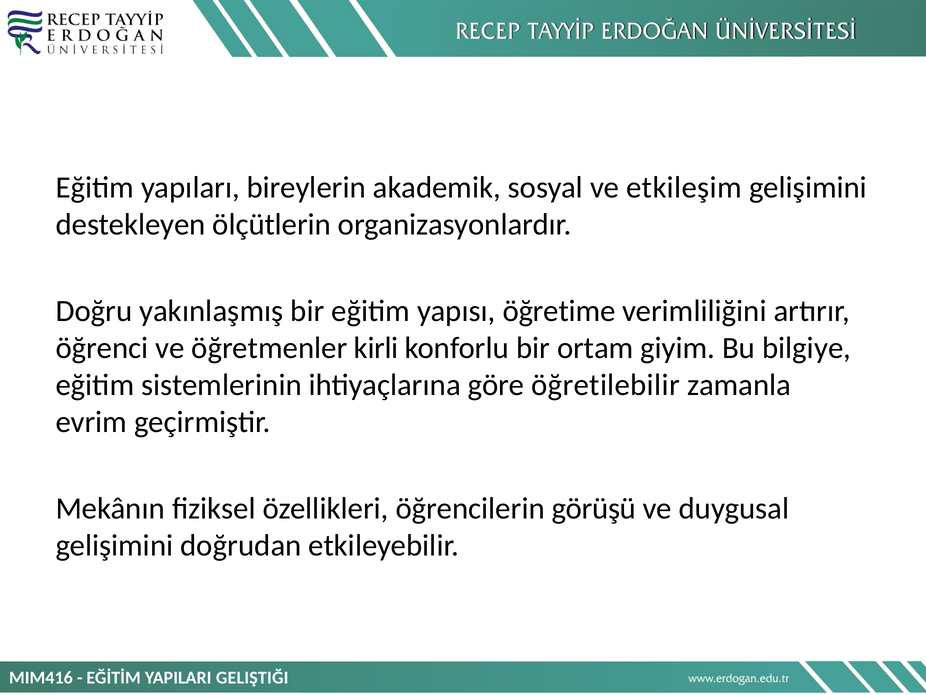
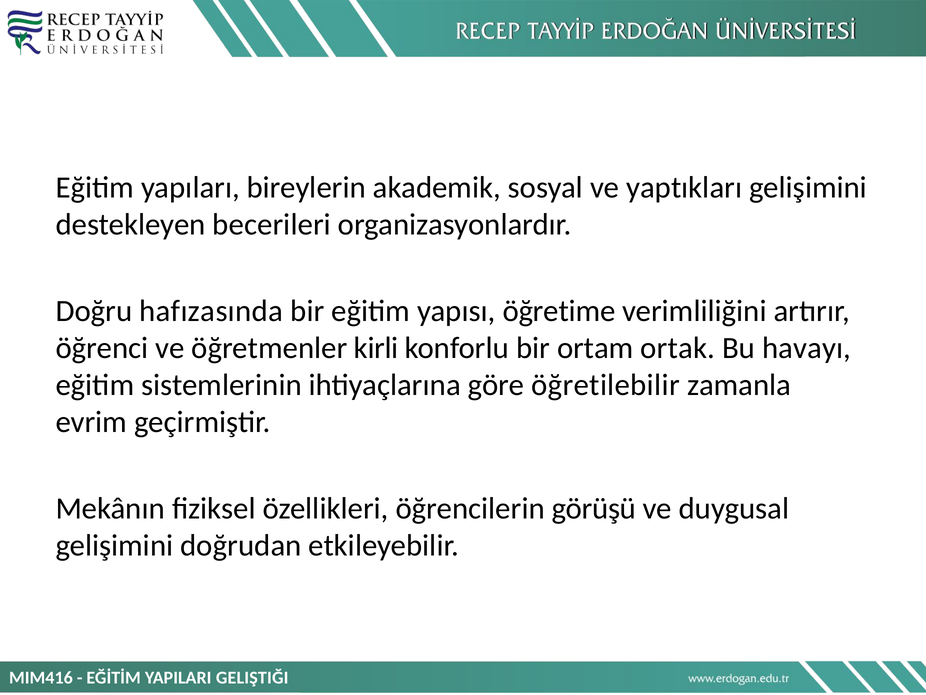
etkileşim: etkileşim -> yaptıkları
ölçütlerin: ölçütlerin -> becerileri
yakınlaşmış: yakınlaşmış -> hafızasında
giyim: giyim -> ortak
bilgiye: bilgiye -> havayı
